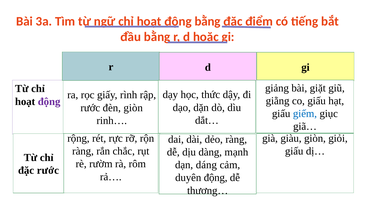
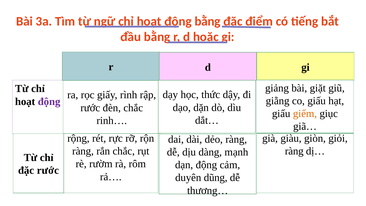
đèn giòn: giòn -> chắc
giếm colour: blue -> orange
giấu at (294, 151): giấu -> ràng
dạn dáng: dáng -> động
duyên động: động -> dũng
